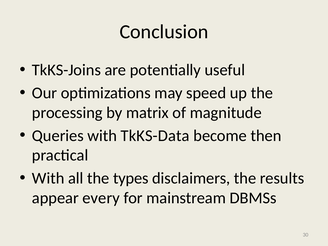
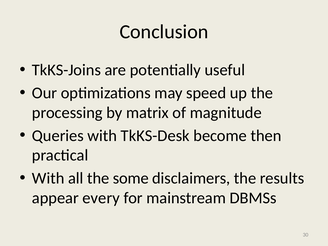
TkKS-Data: TkKS-Data -> TkKS-Desk
types: types -> some
